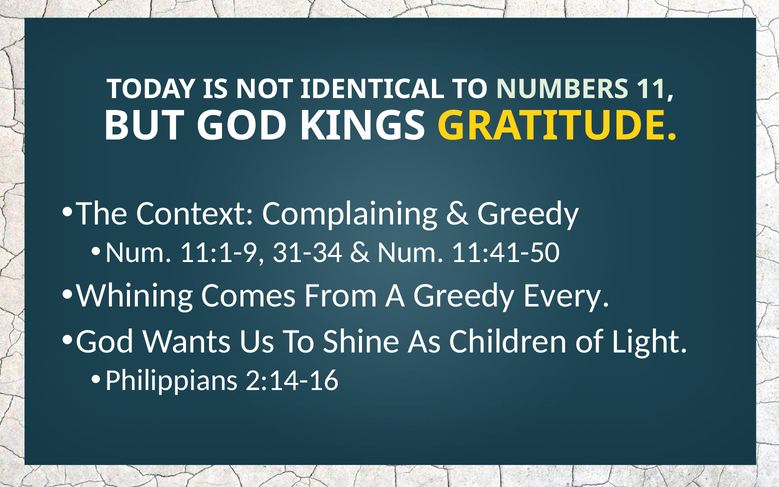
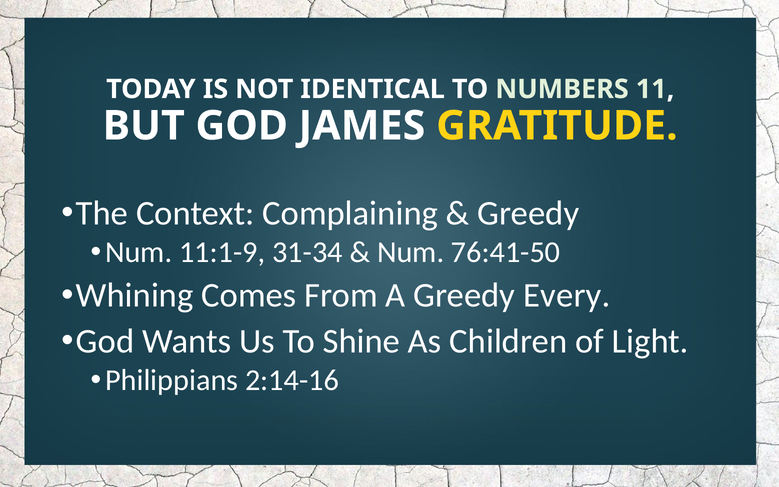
KINGS: KINGS -> JAMES
11:41-50: 11:41-50 -> 76:41-50
